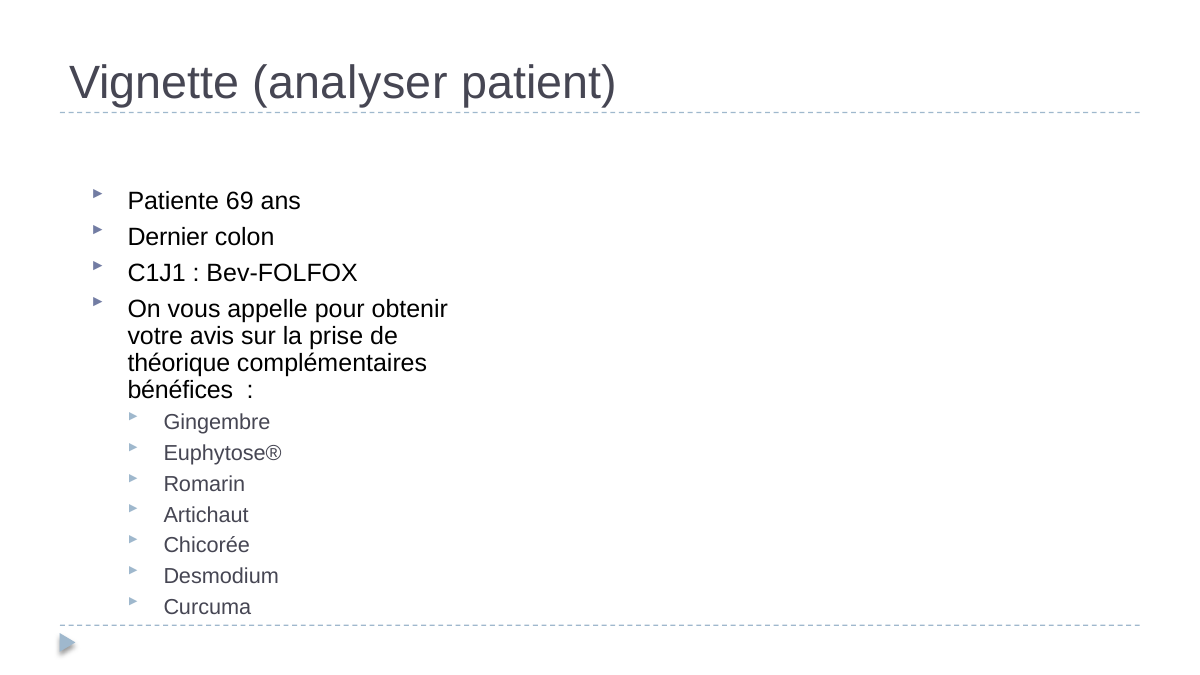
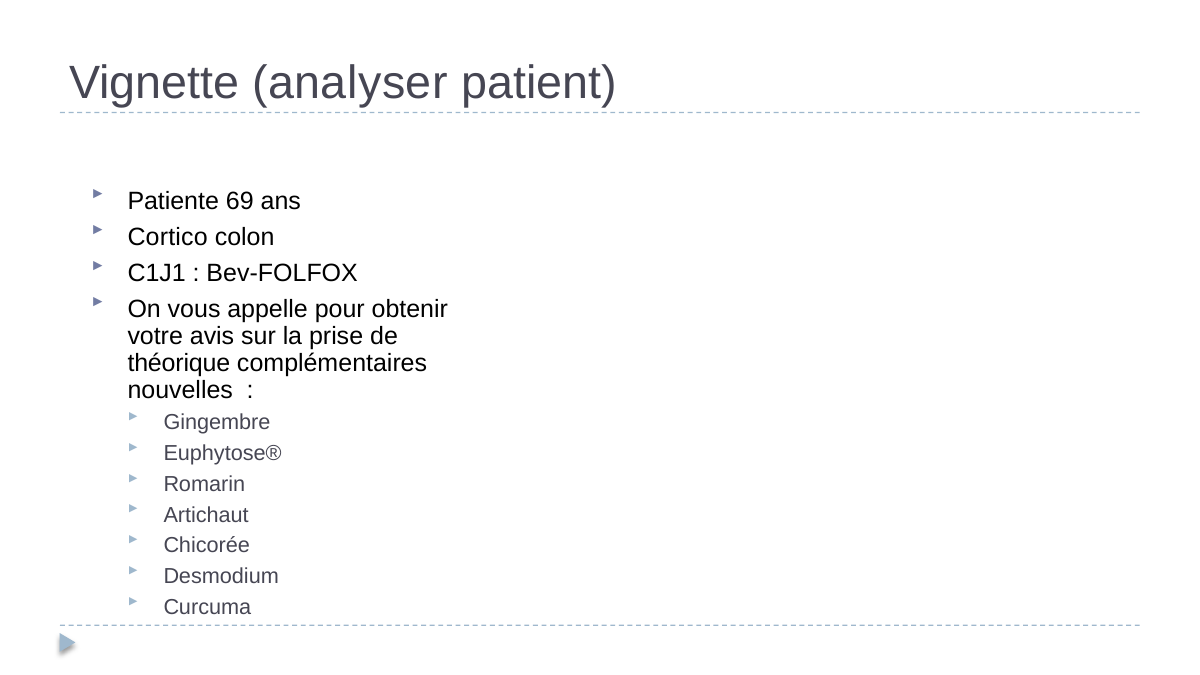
Dernier: Dernier -> Cortico
bénéfices: bénéfices -> nouvelles
